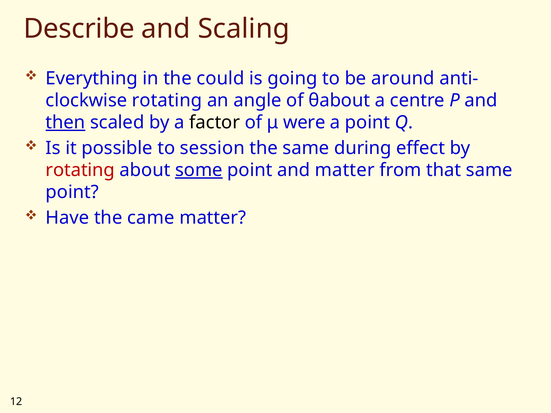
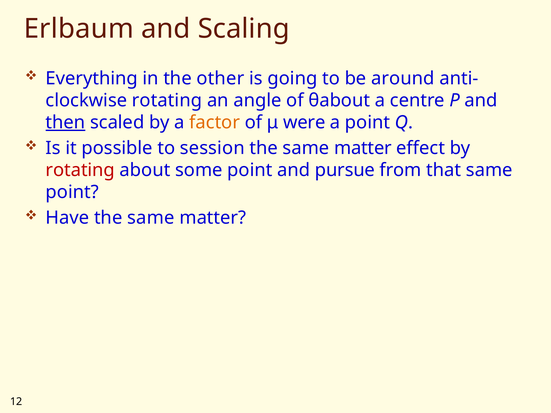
Describe: Describe -> Erlbaum
could: could -> other
factor colour: black -> orange
during at (363, 148): during -> matter
some underline: present -> none
and matter: matter -> pursue
came at (151, 218): came -> same
